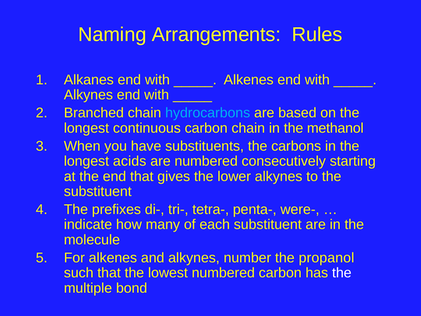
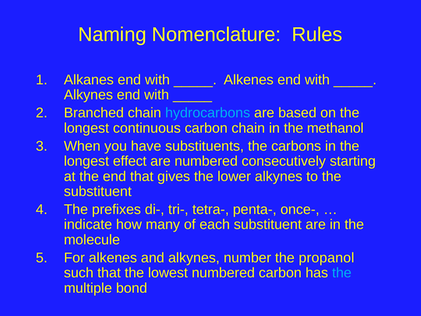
Arrangements: Arrangements -> Nomenclature
acids: acids -> effect
were-: were- -> once-
the at (342, 273) colour: white -> light blue
